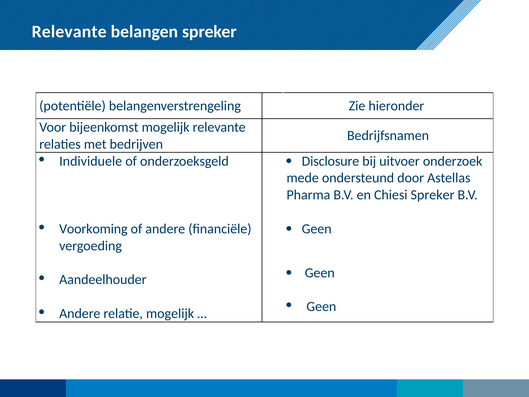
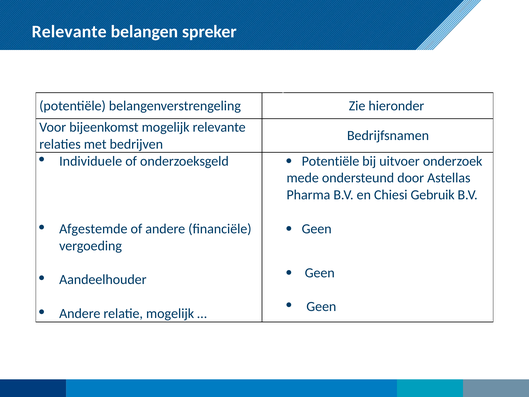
Disclosure at (330, 161): Disclosure -> Potentiële
Chiesi Spreker: Spreker -> Gebruik
Voorkoming: Voorkoming -> Afgestemde
